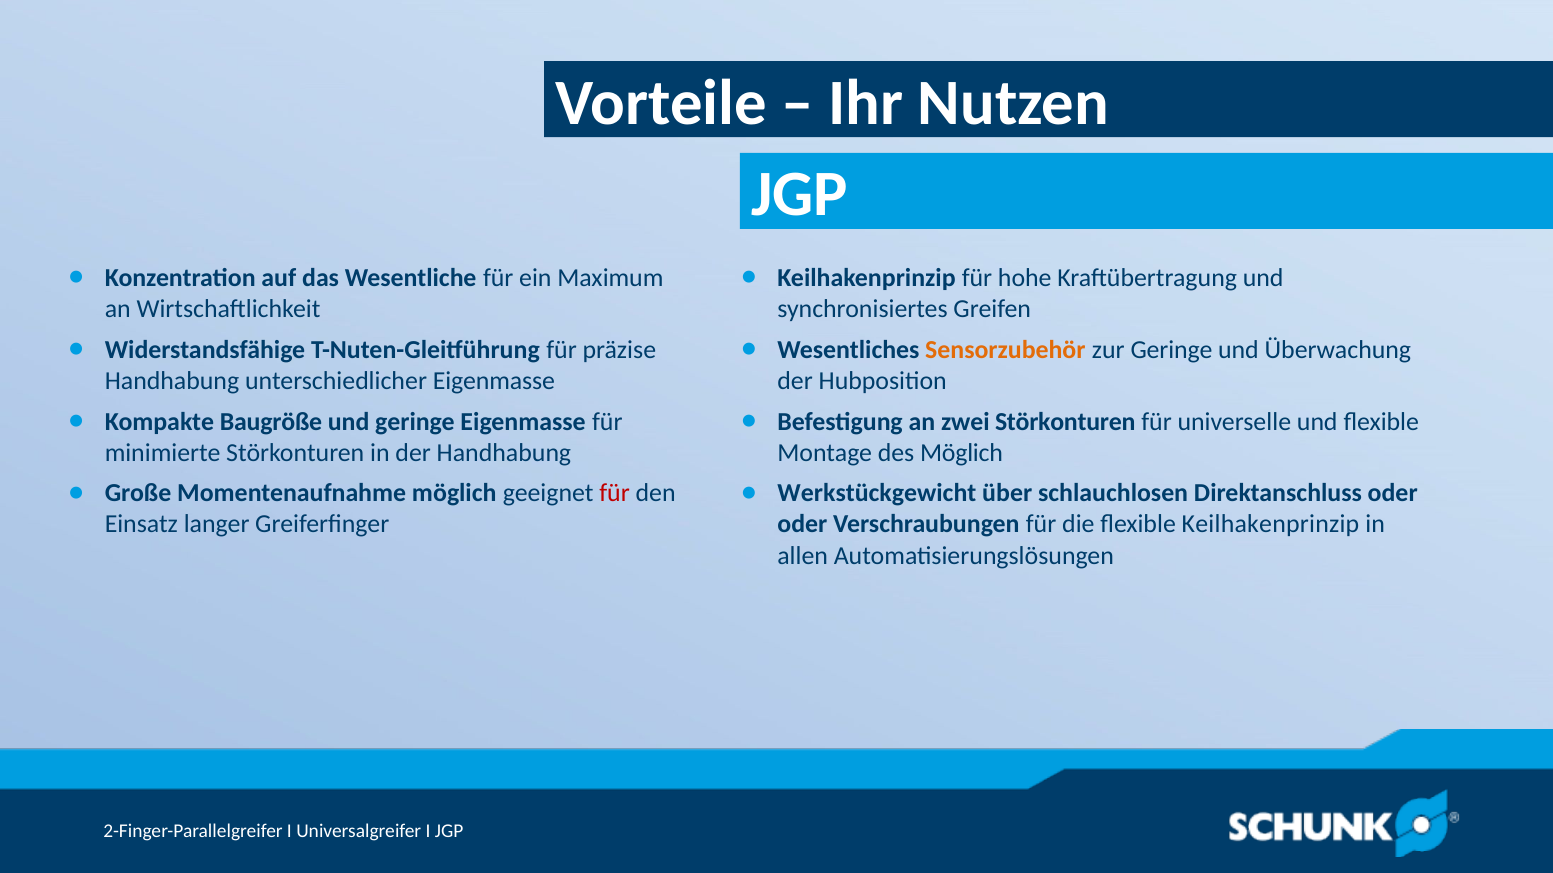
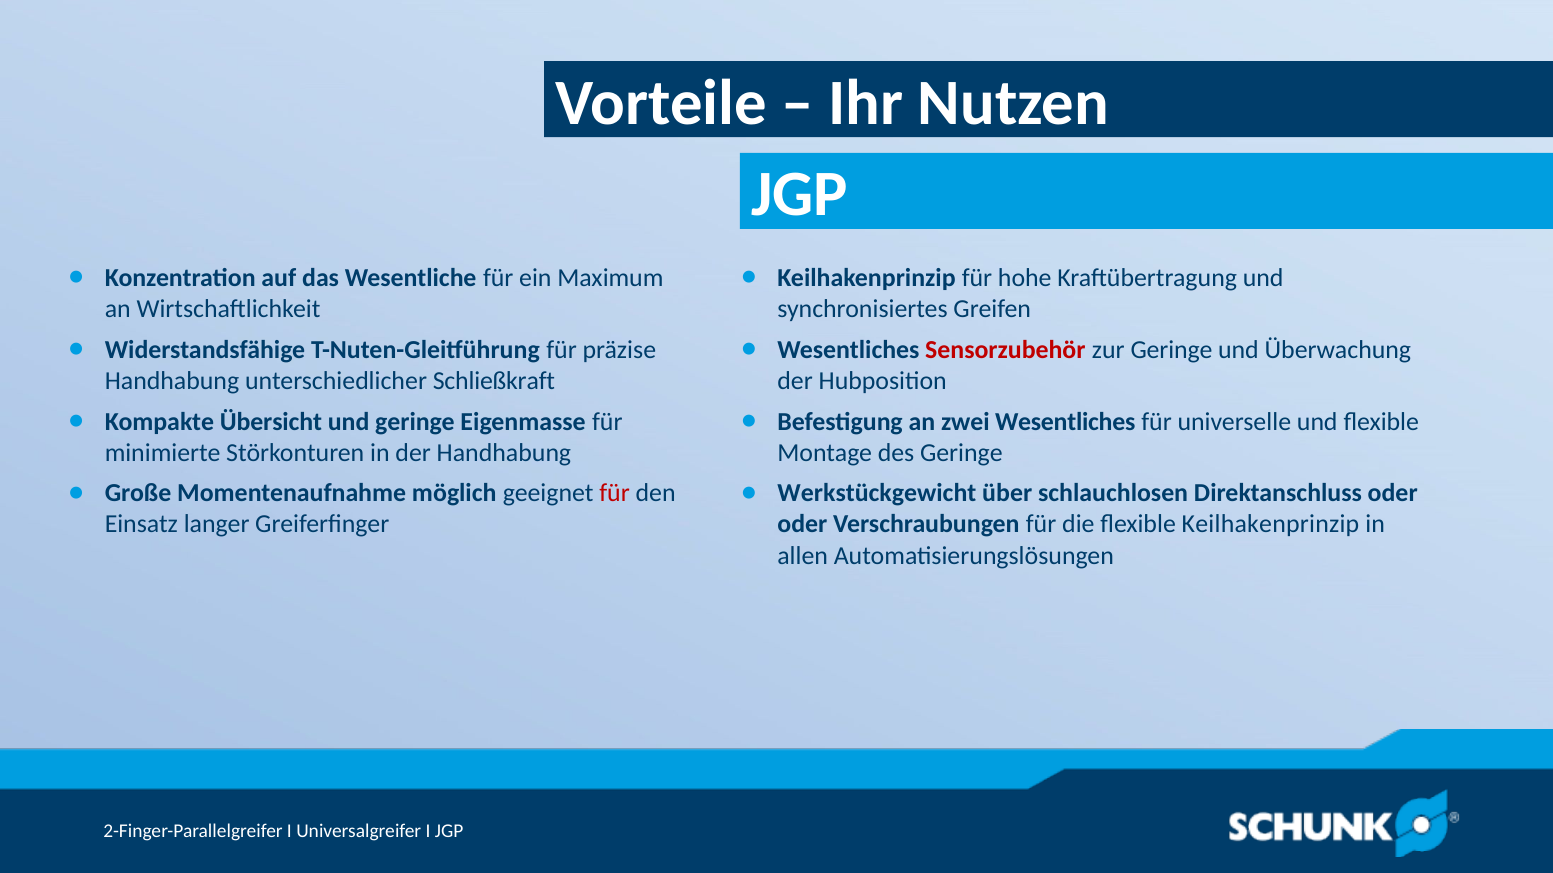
Sensorzubehör colour: orange -> red
unterschiedlicher Eigenmasse: Eigenmasse -> Schließkraft
Baugröße: Baugröße -> Übersicht
zwei Störkonturen: Störkonturen -> Wesentliches
des Möglich: Möglich -> Geringe
